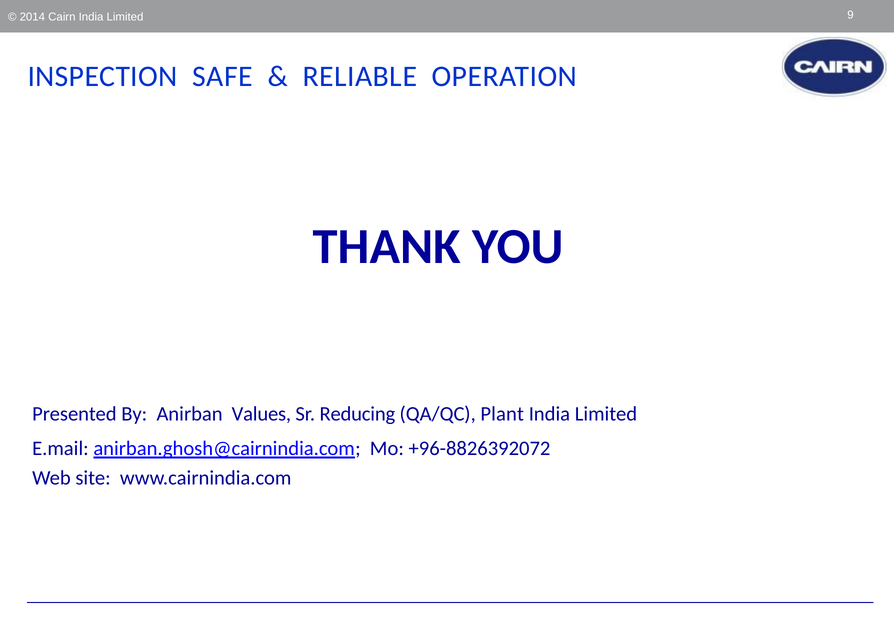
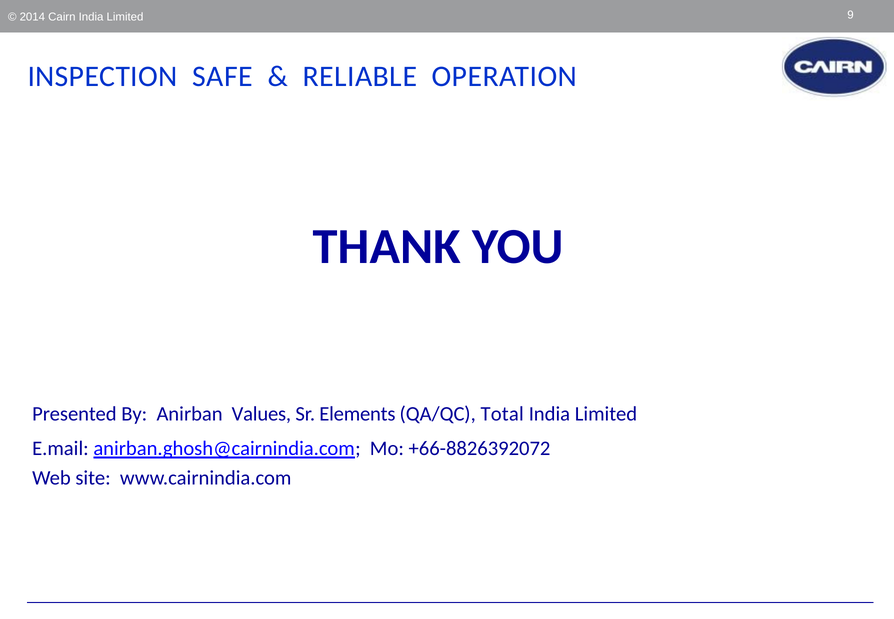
Reducing: Reducing -> Elements
Plant: Plant -> Total
+96-8826392072: +96-8826392072 -> +66-8826392072
